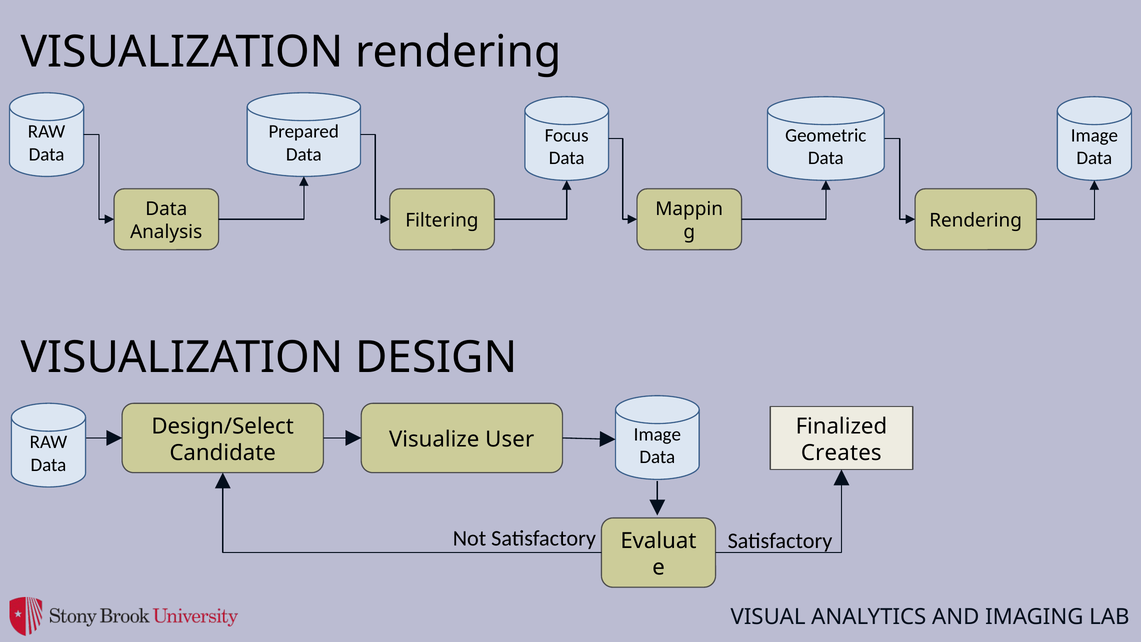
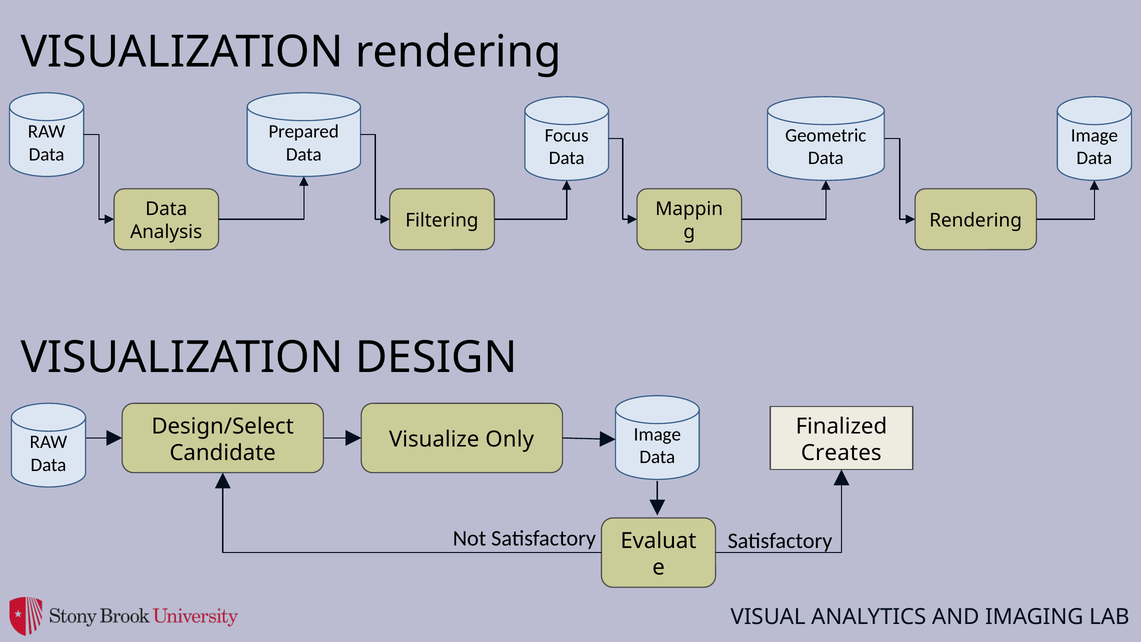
User: User -> Only
